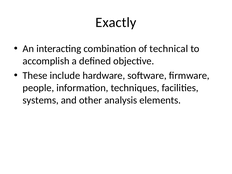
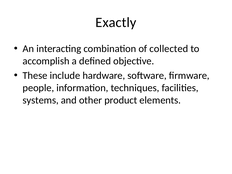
technical: technical -> collected
analysis: analysis -> product
